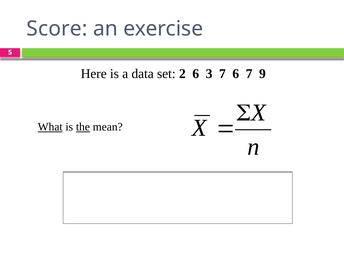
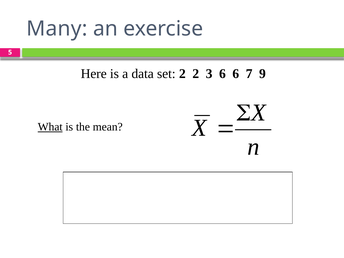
Score: Score -> Many
2 6: 6 -> 2
3 7: 7 -> 6
the underline: present -> none
